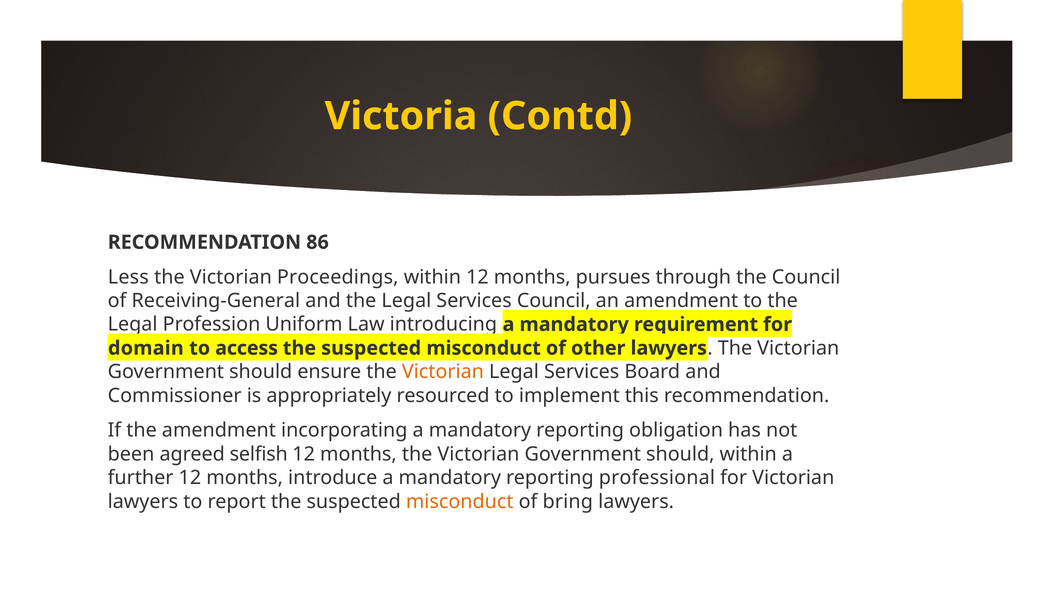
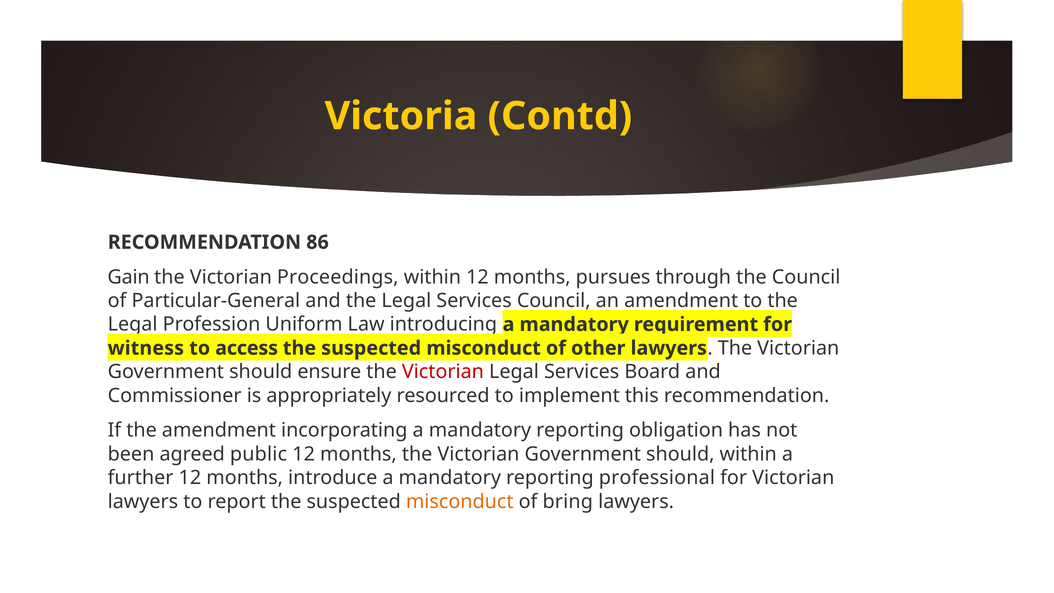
Less: Less -> Gain
Receiving-General: Receiving-General -> Particular-General
domain: domain -> witness
Victorian at (443, 372) colour: orange -> red
selfish: selfish -> public
